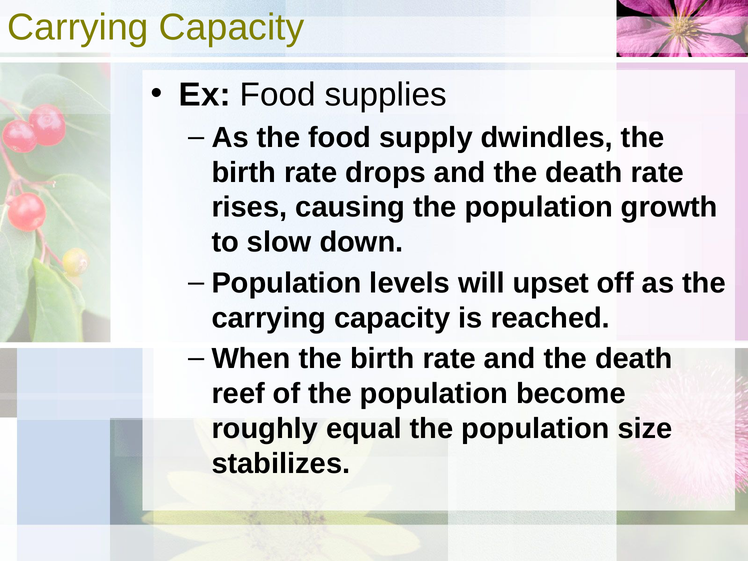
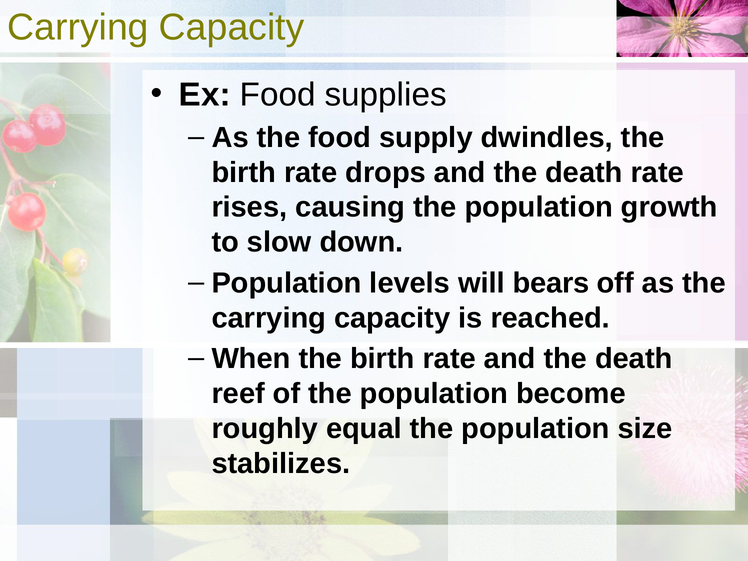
upset: upset -> bears
